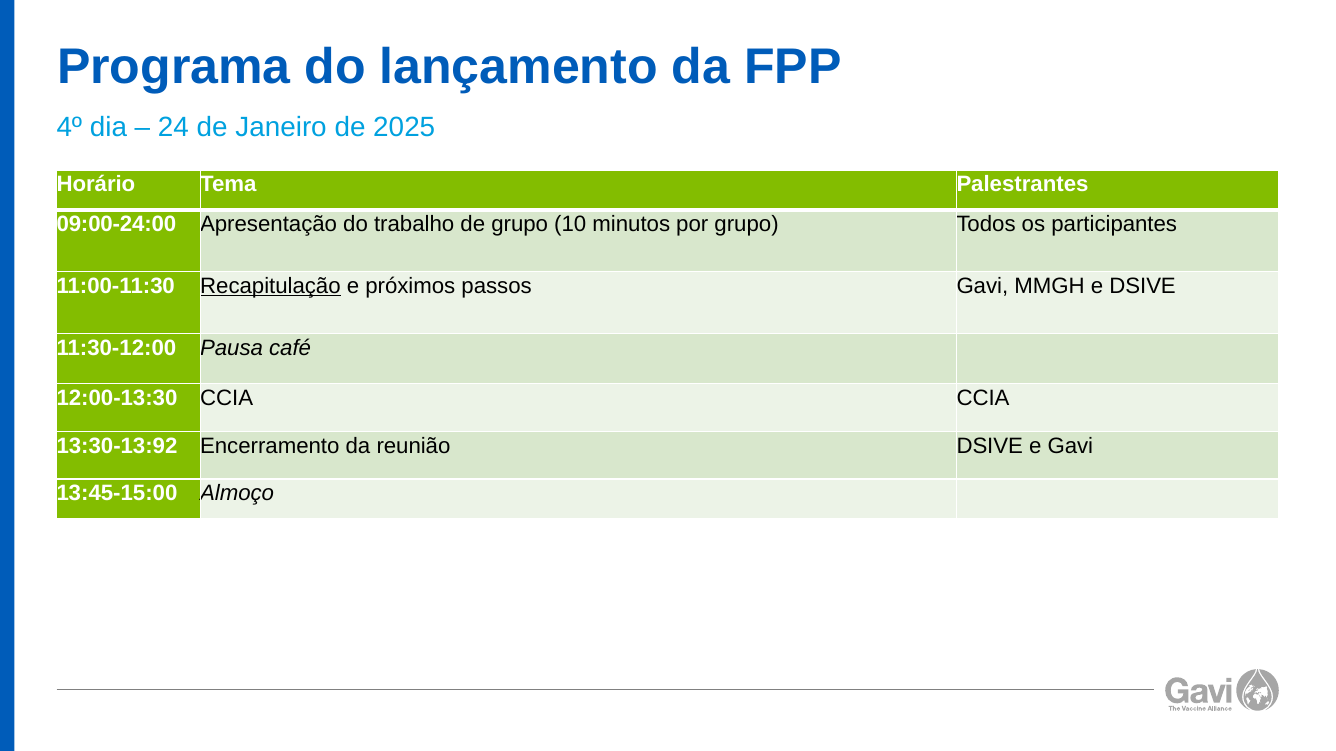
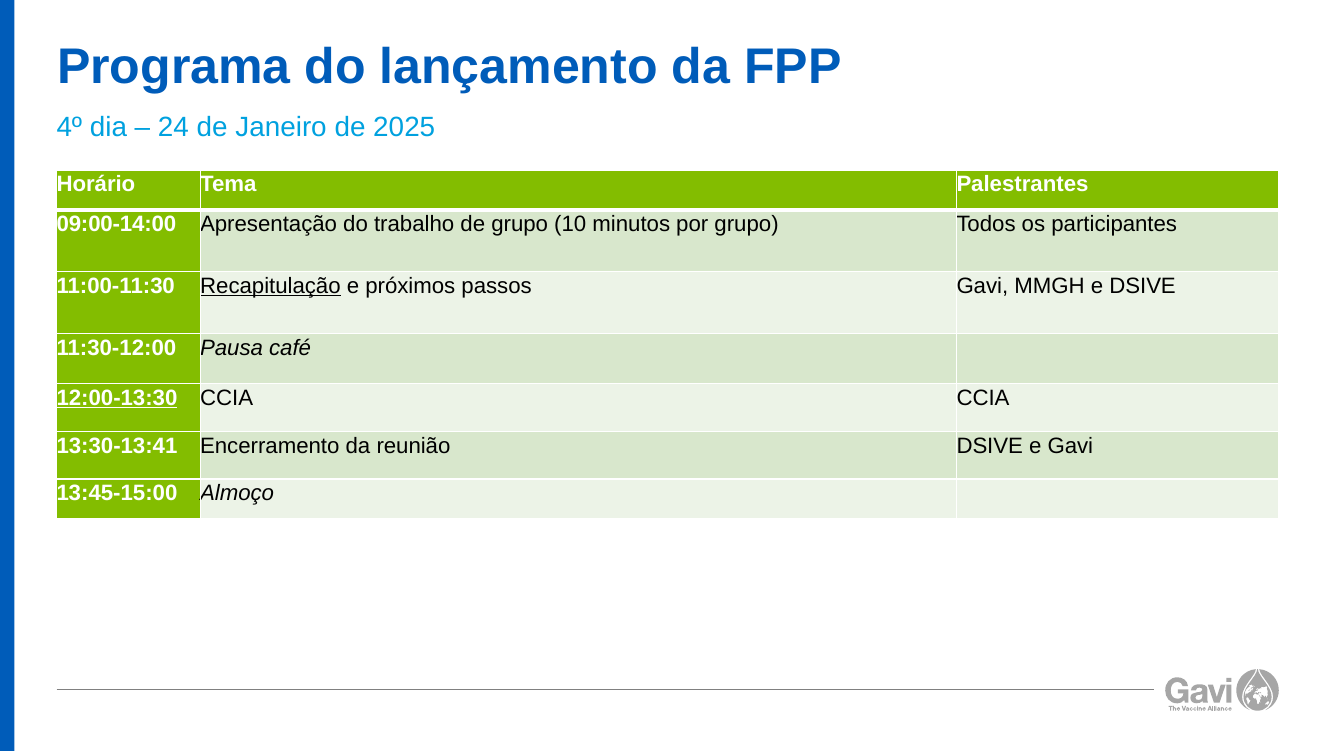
09:00-24:00: 09:00-24:00 -> 09:00-14:00
12:00-13:30 underline: none -> present
13:30-13:92: 13:30-13:92 -> 13:30-13:41
